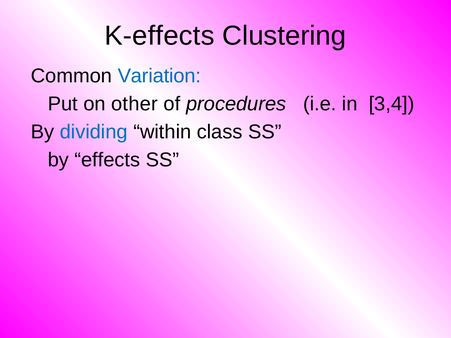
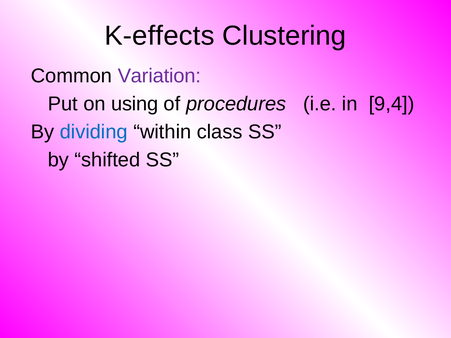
Variation colour: blue -> purple
other: other -> using
3,4: 3,4 -> 9,4
effects: effects -> shifted
